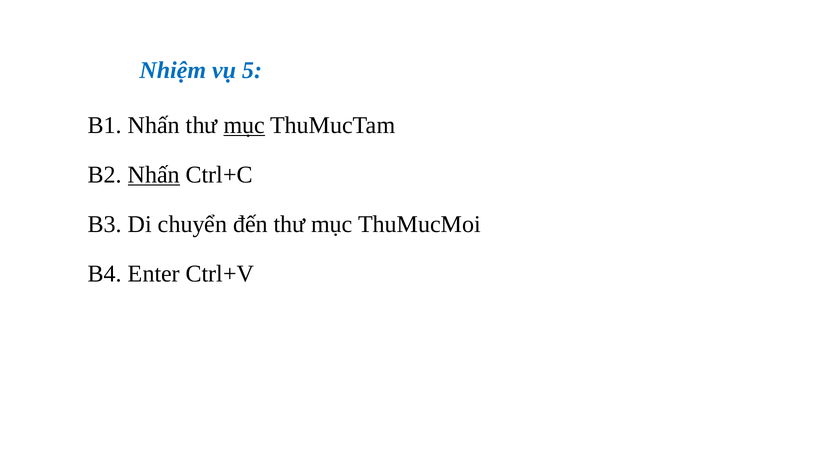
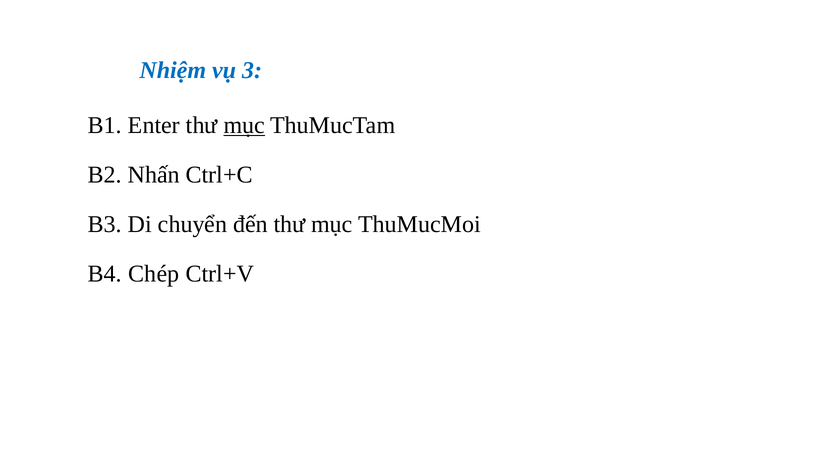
5: 5 -> 3
B1 Nhấn: Nhấn -> Enter
Nhấn at (154, 174) underline: present -> none
Enter: Enter -> Chép
